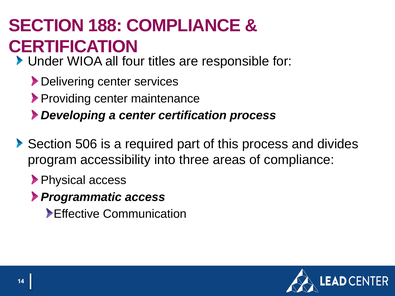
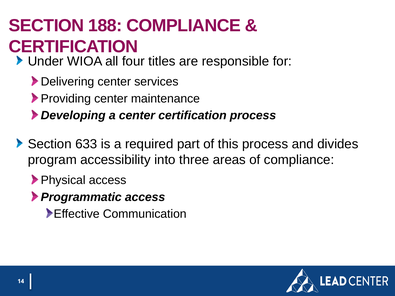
506: 506 -> 633
